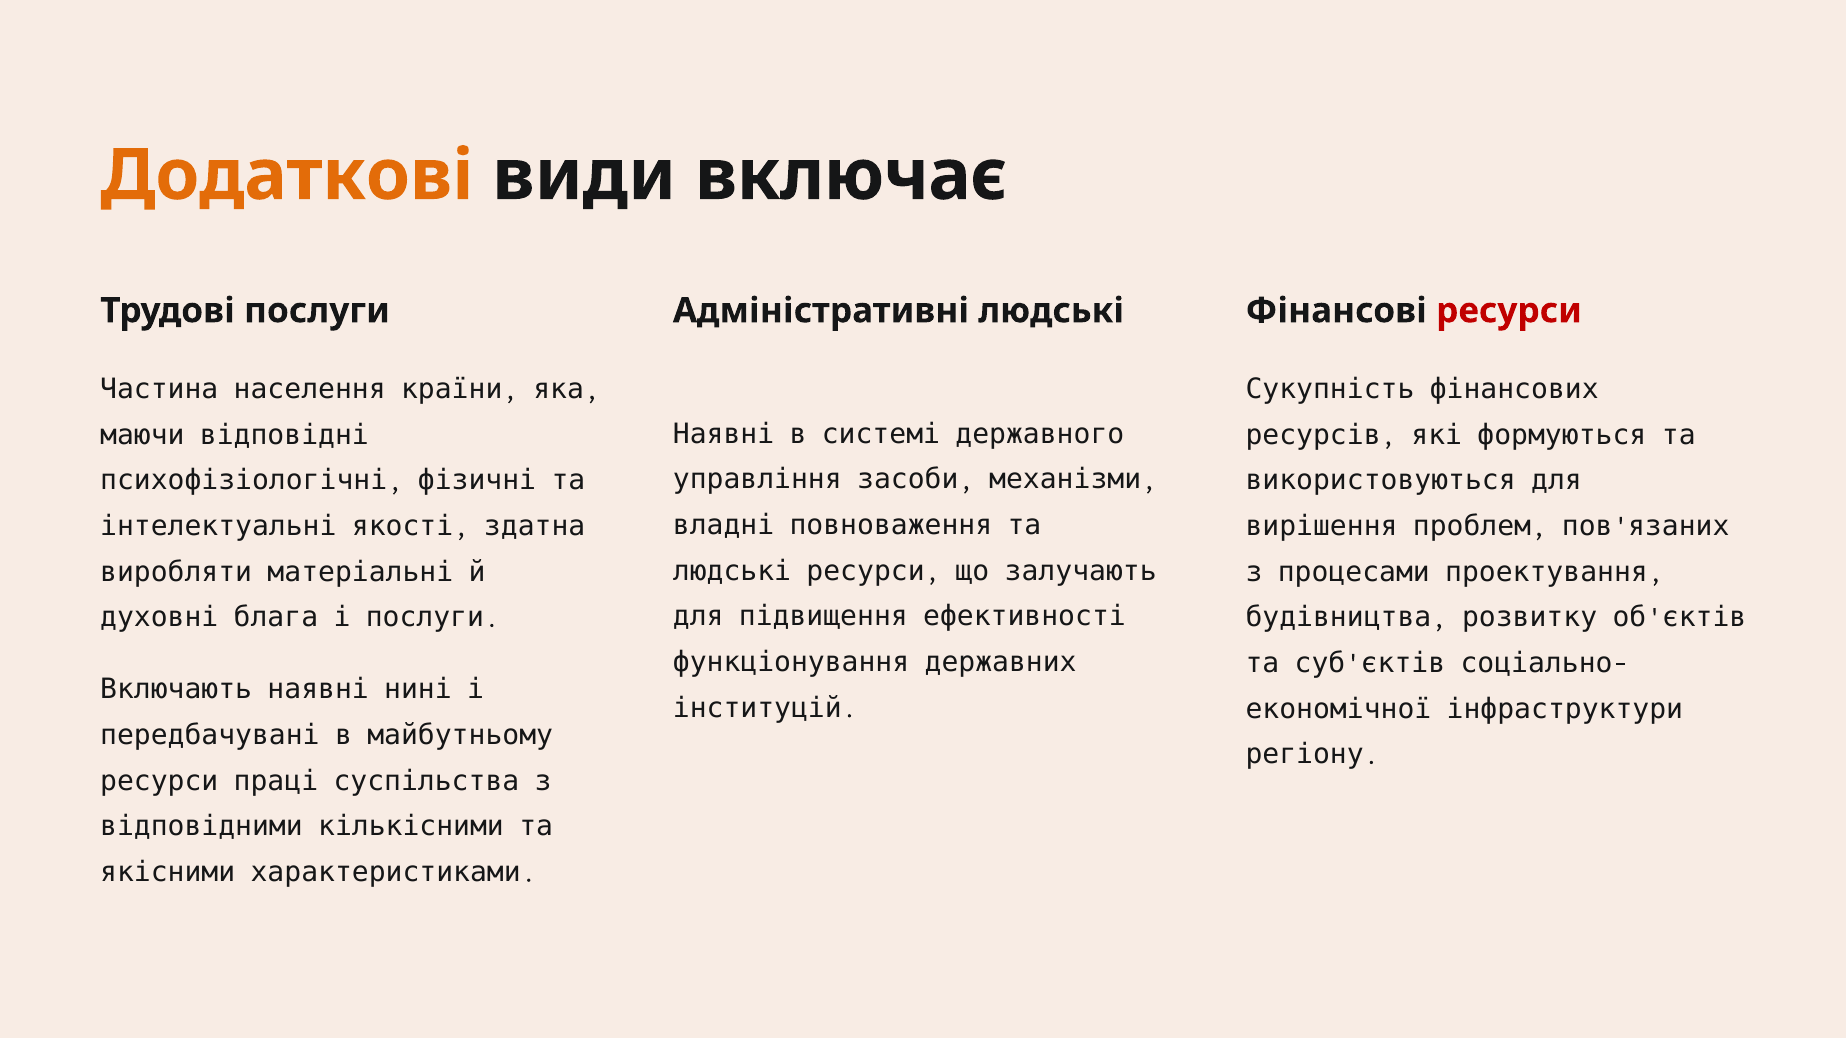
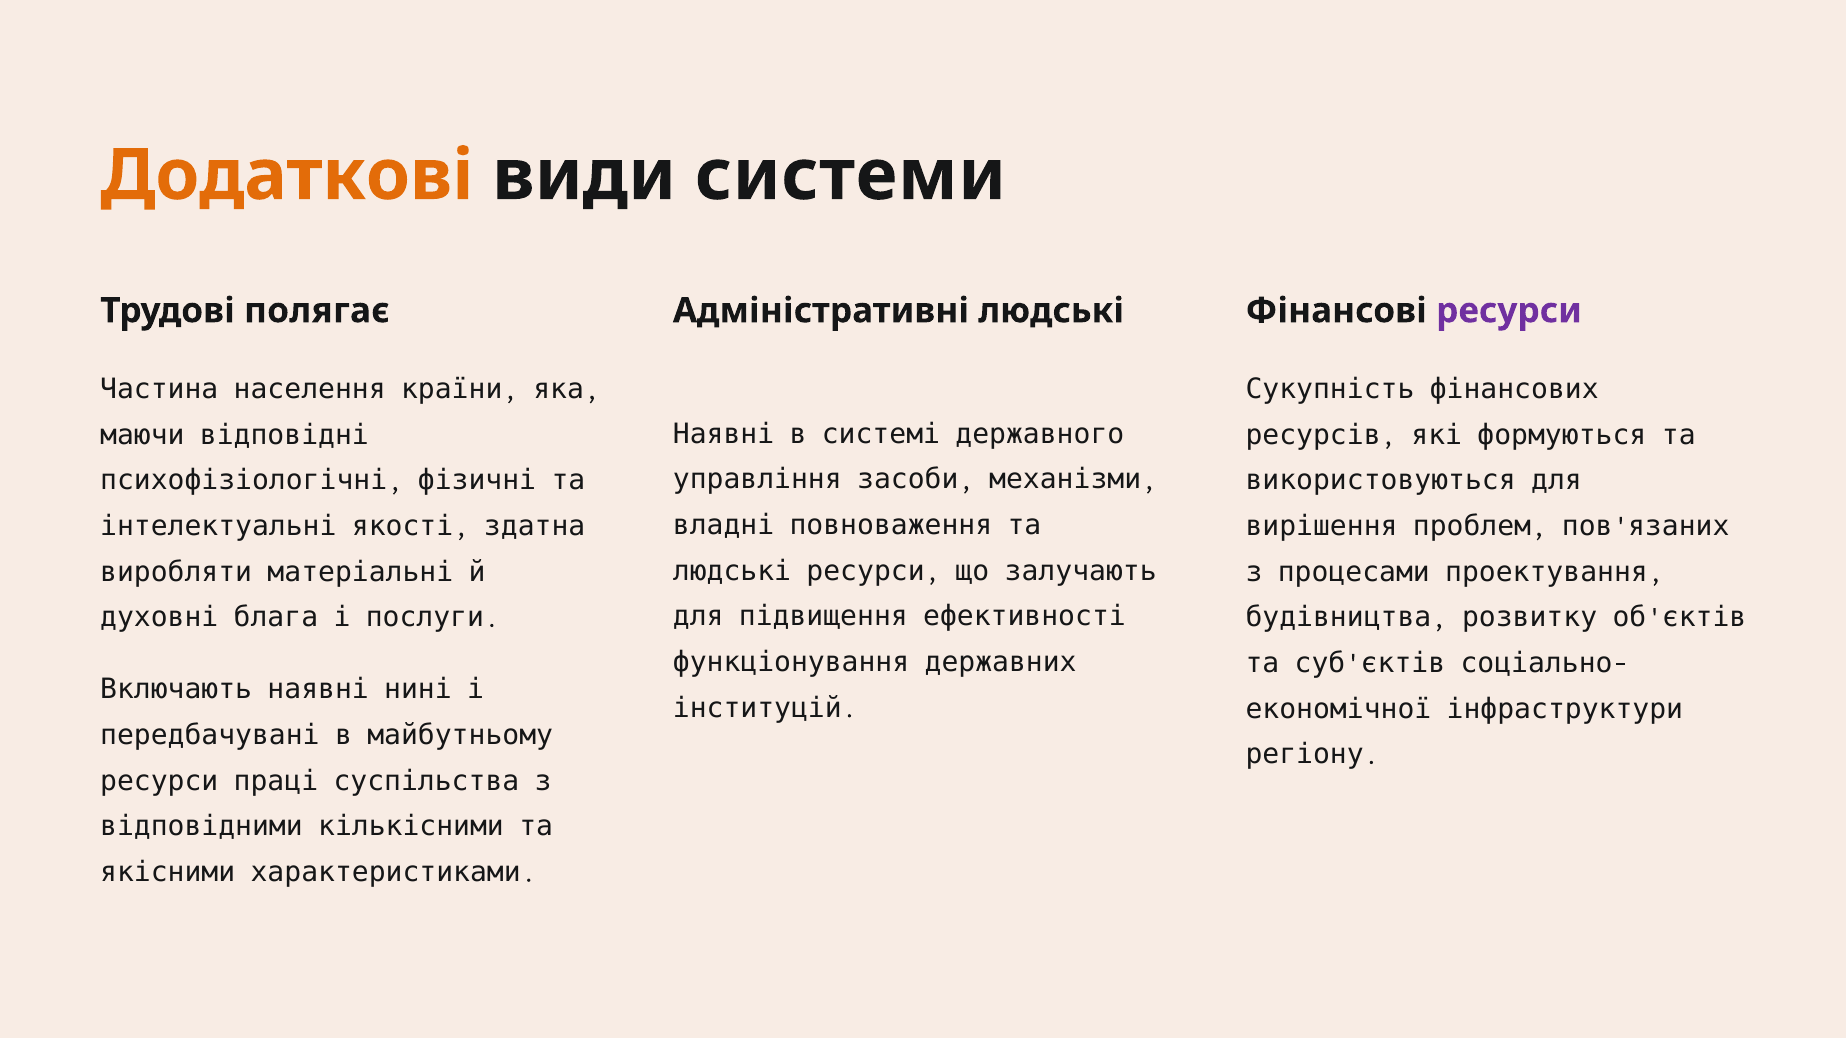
включає: включає -> системи
Трудові послуги: послуги -> полягає
ресурси at (1509, 311) colour: red -> purple
